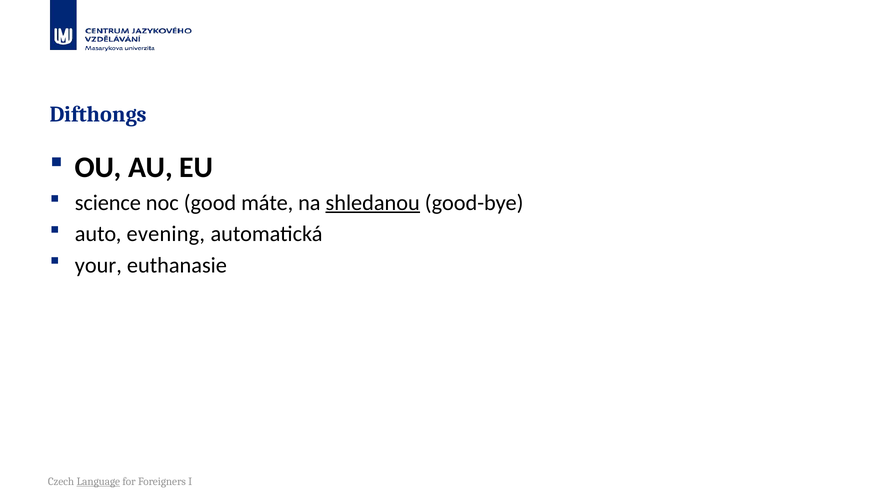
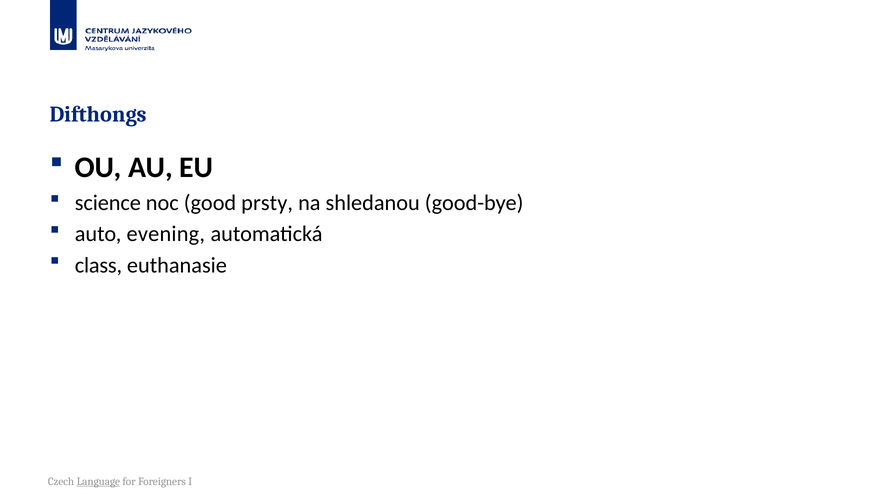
máte: máte -> prsty
shledanou underline: present -> none
your: your -> class
